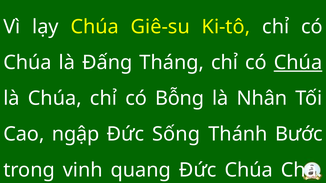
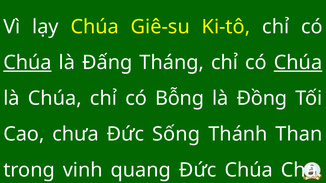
Chúa at (27, 63) underline: none -> present
Nhân: Nhân -> Đồng
ngập: ngập -> chưa
Bước: Bước -> Than
